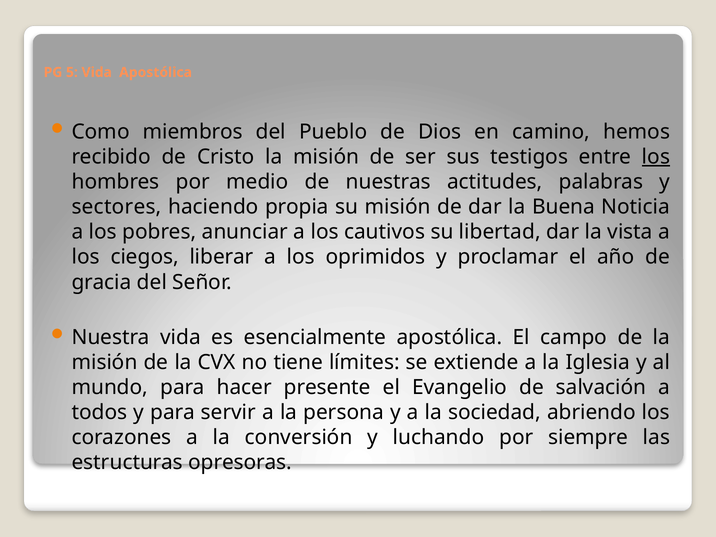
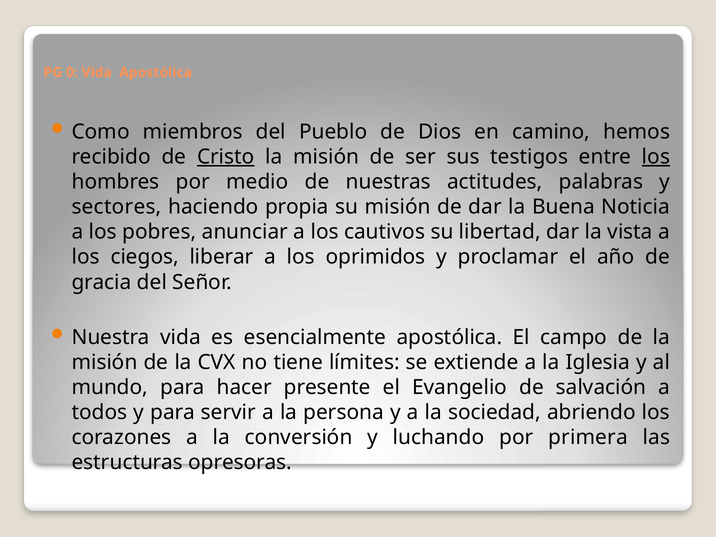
5: 5 -> 0
Cristo underline: none -> present
siempre: siempre -> primera
